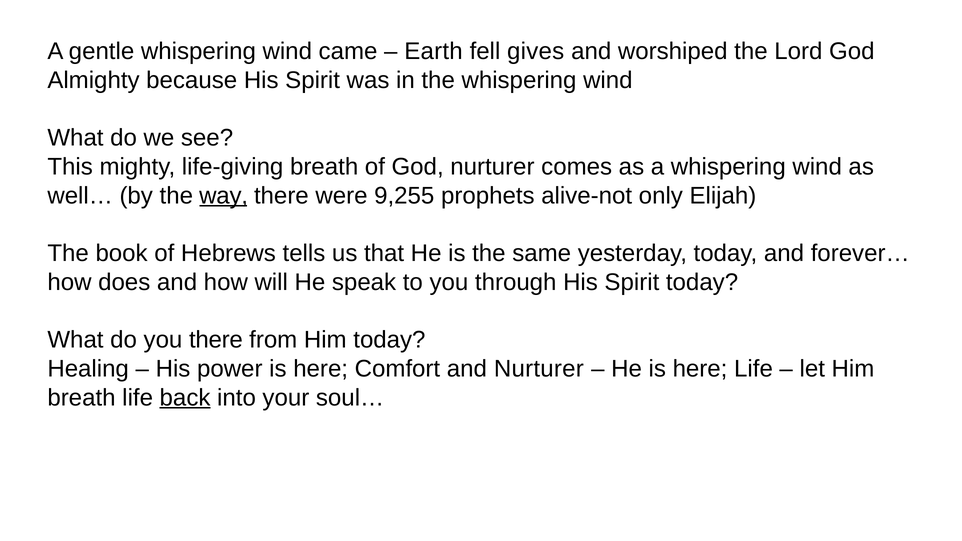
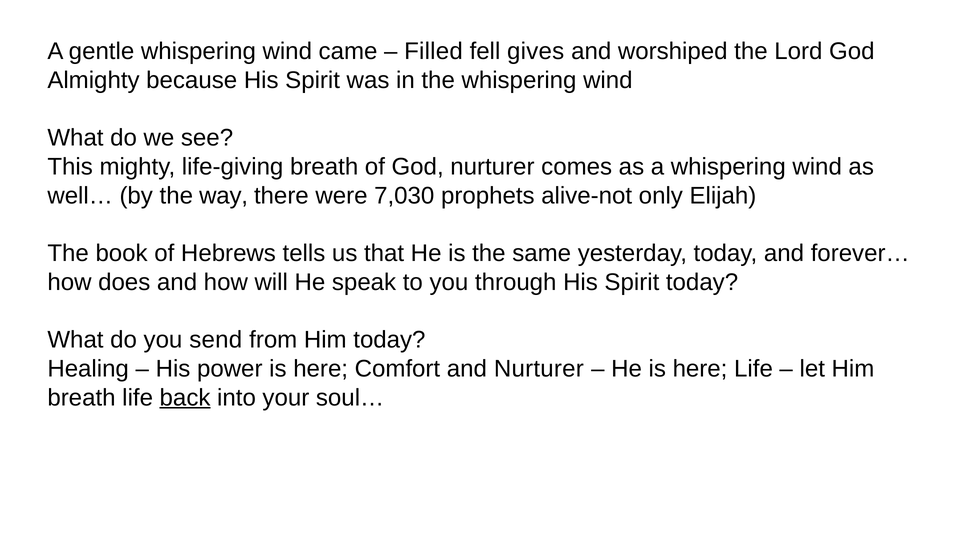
Earth: Earth -> Filled
way underline: present -> none
9,255: 9,255 -> 7,030
you there: there -> send
